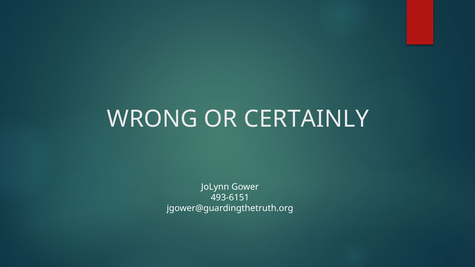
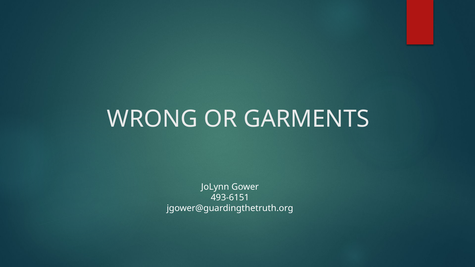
CERTAINLY: CERTAINLY -> GARMENTS
